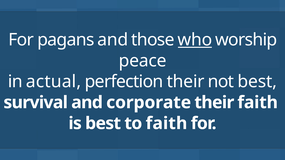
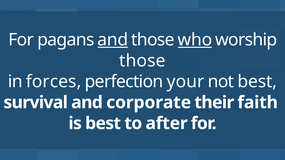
and at (113, 40) underline: none -> present
peace at (143, 61): peace -> those
actual: actual -> forces
perfection their: their -> your
to faith: faith -> after
